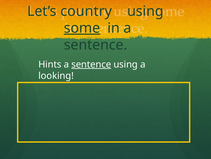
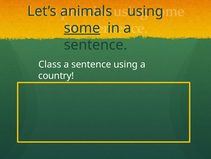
country: country -> animals
Hints: Hints -> Class
sentence at (91, 64) underline: present -> none
looking: looking -> country
